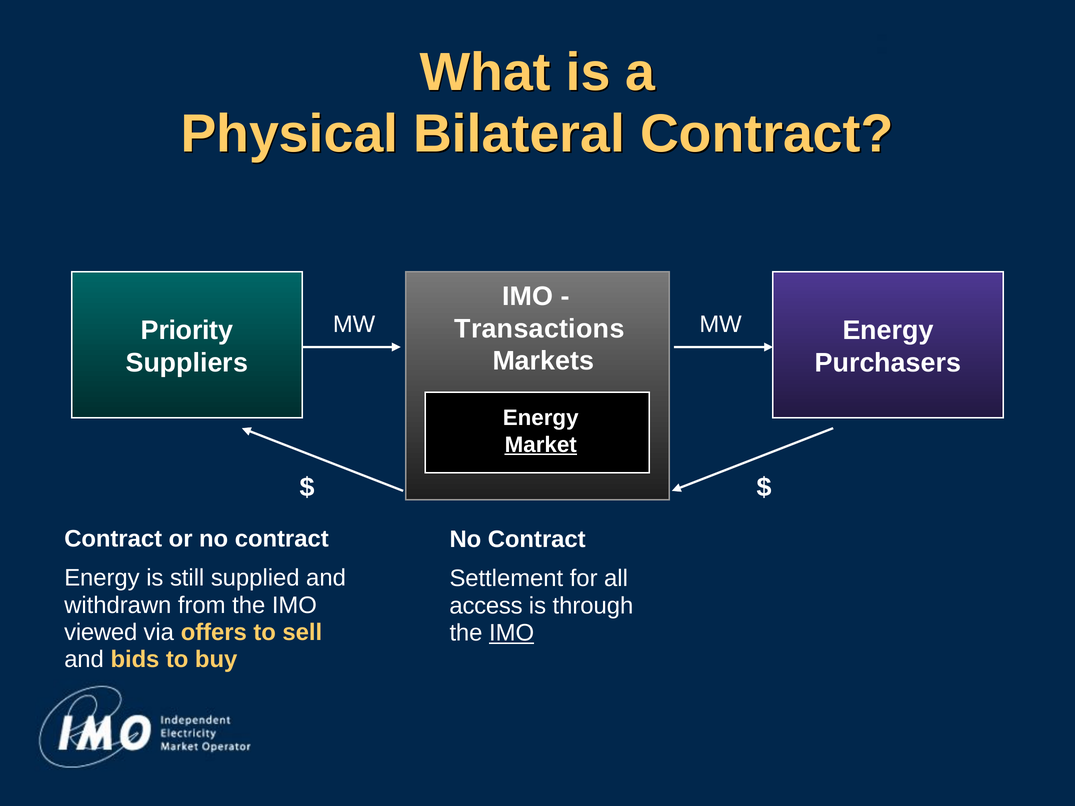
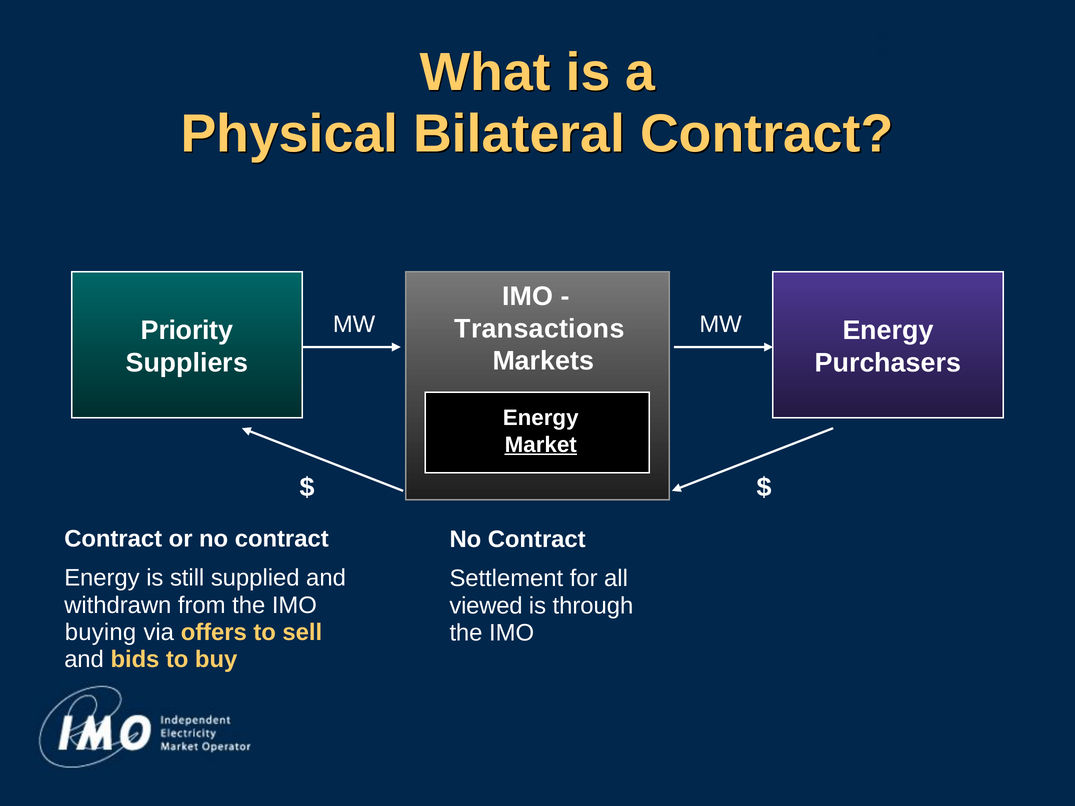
access: access -> viewed
viewed: viewed -> buying
IMO at (512, 633) underline: present -> none
